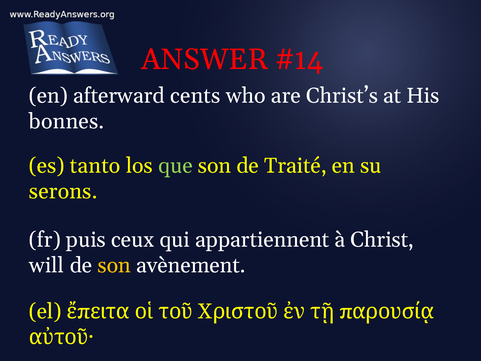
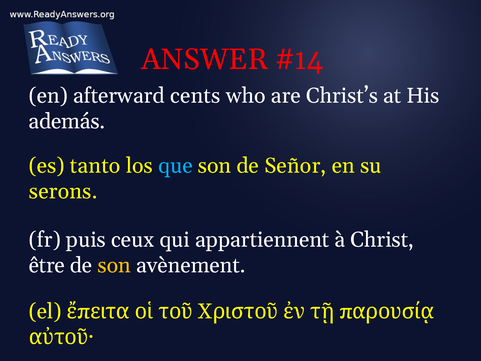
bonnes: bonnes -> además
que colour: light green -> light blue
Traité: Traité -> Señor
will: will -> être
